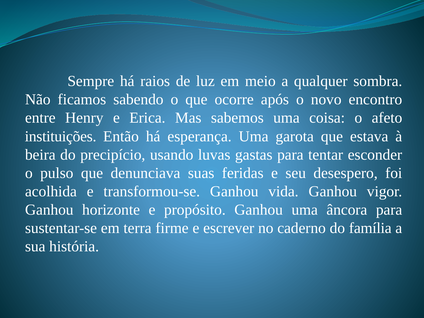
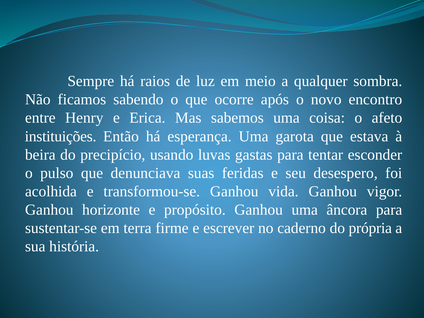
família: família -> própria
